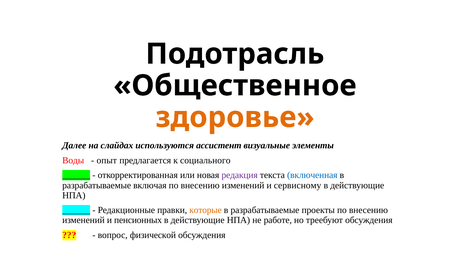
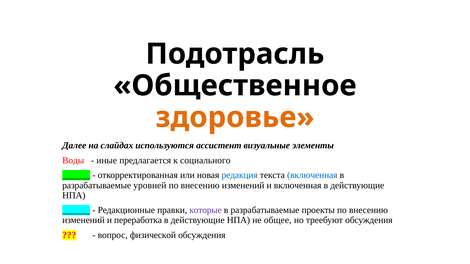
опыт: опыт -> иные
редакция colour: purple -> blue
включая: включая -> уровней
и сервисному: сервисному -> включенная
которые colour: orange -> purple
пенсионных: пенсионных -> переработка
работе: работе -> общее
